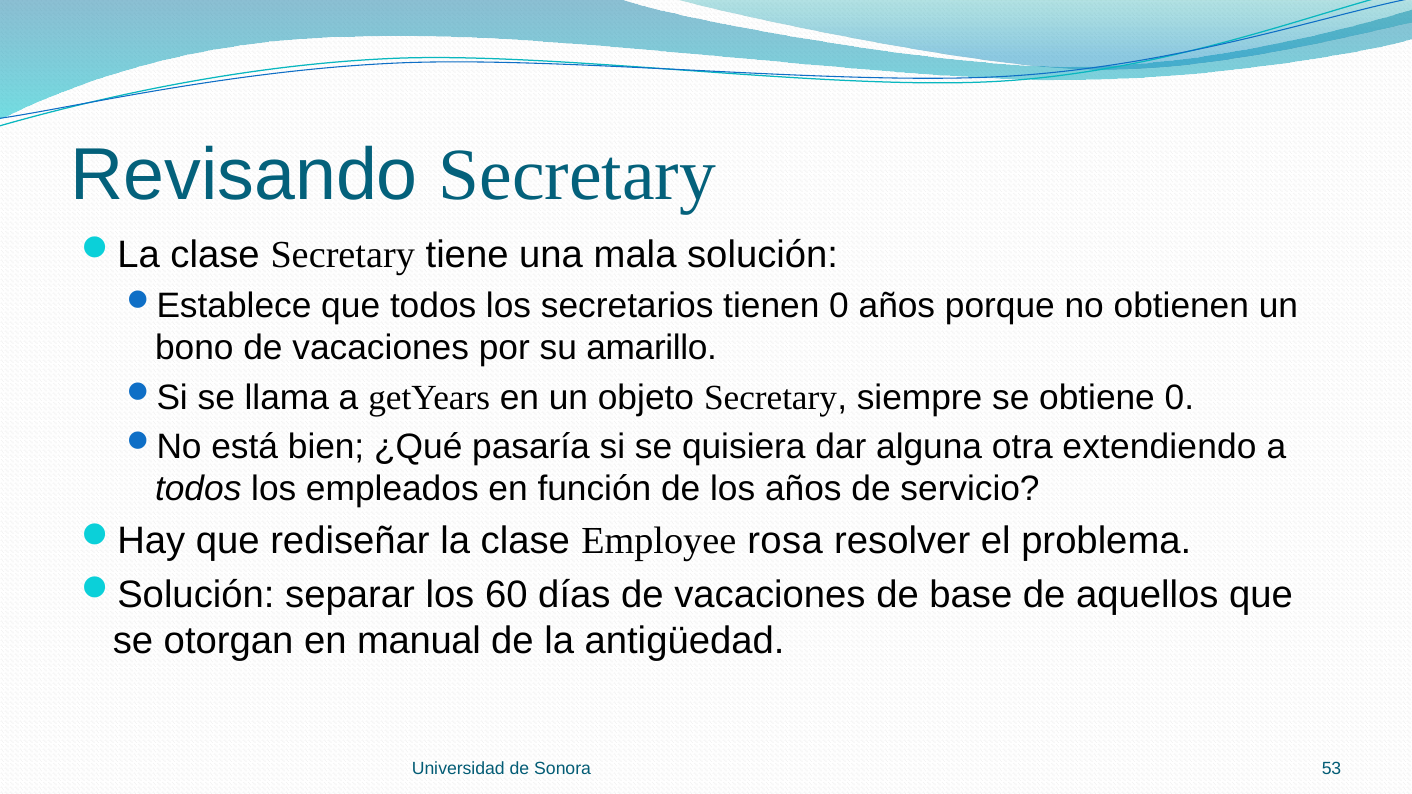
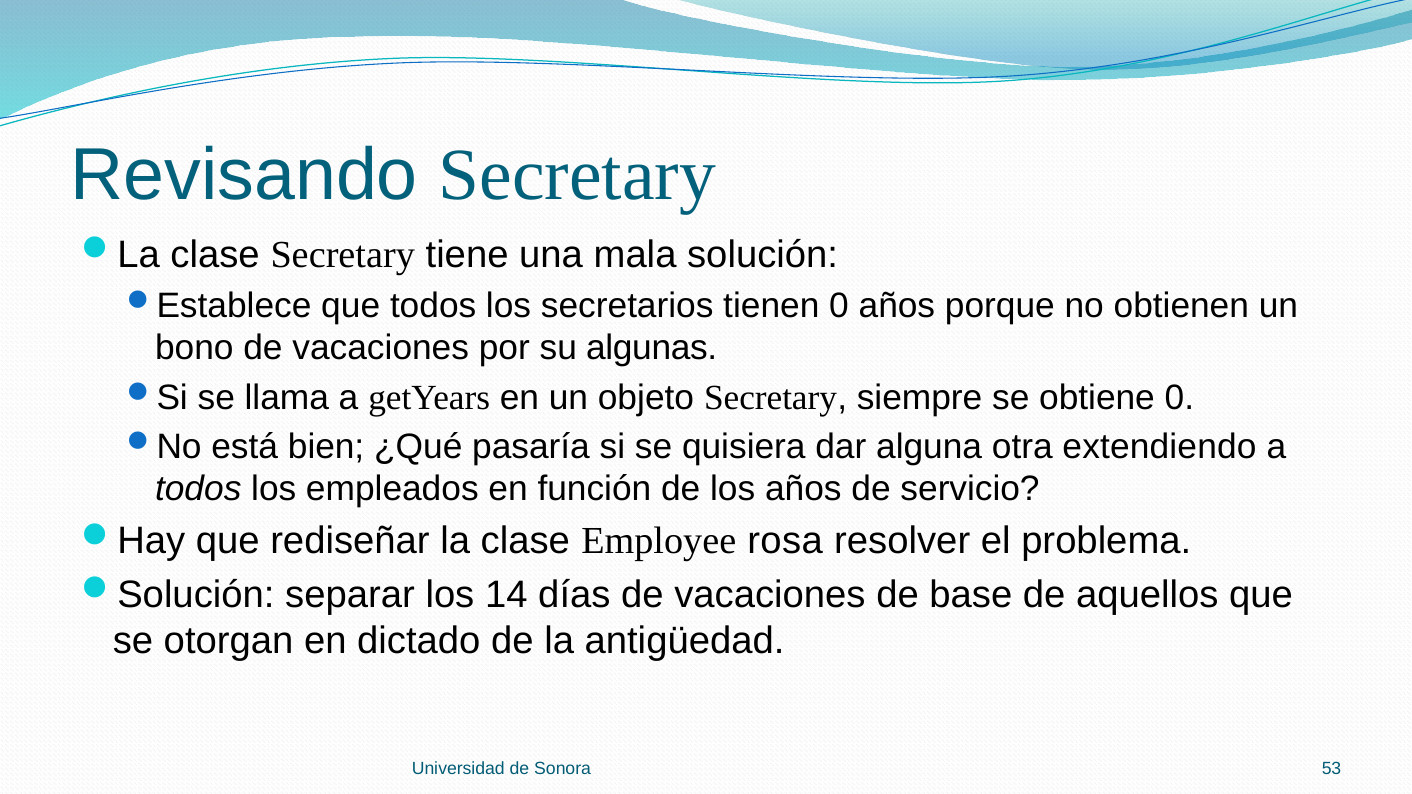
amarillo: amarillo -> algunas
60: 60 -> 14
manual: manual -> dictado
